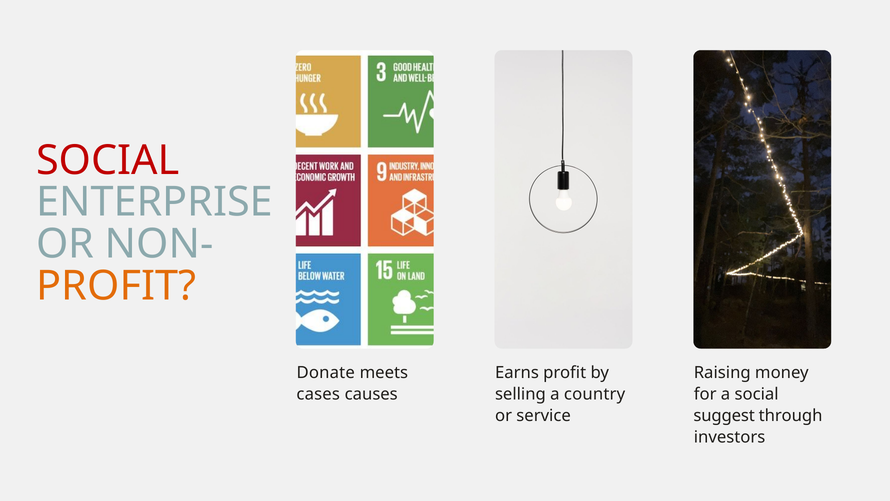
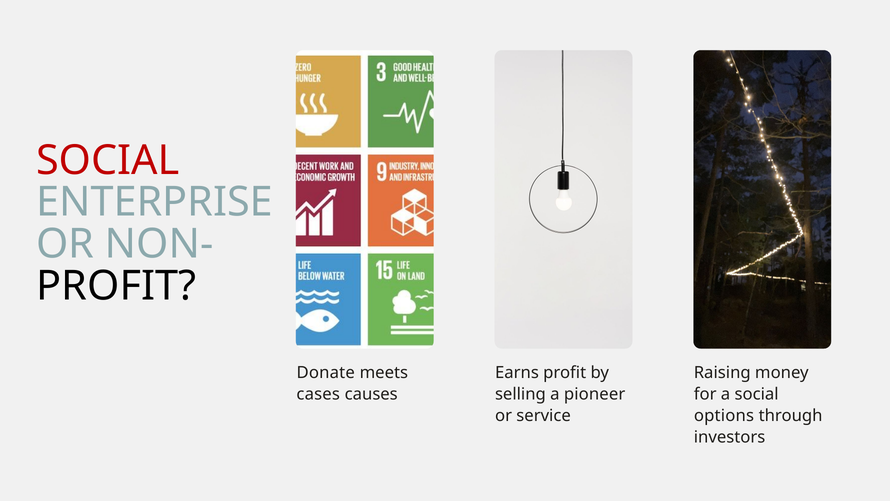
PROFIT at (116, 286) colour: orange -> black
country: country -> pioneer
suggest: suggest -> options
